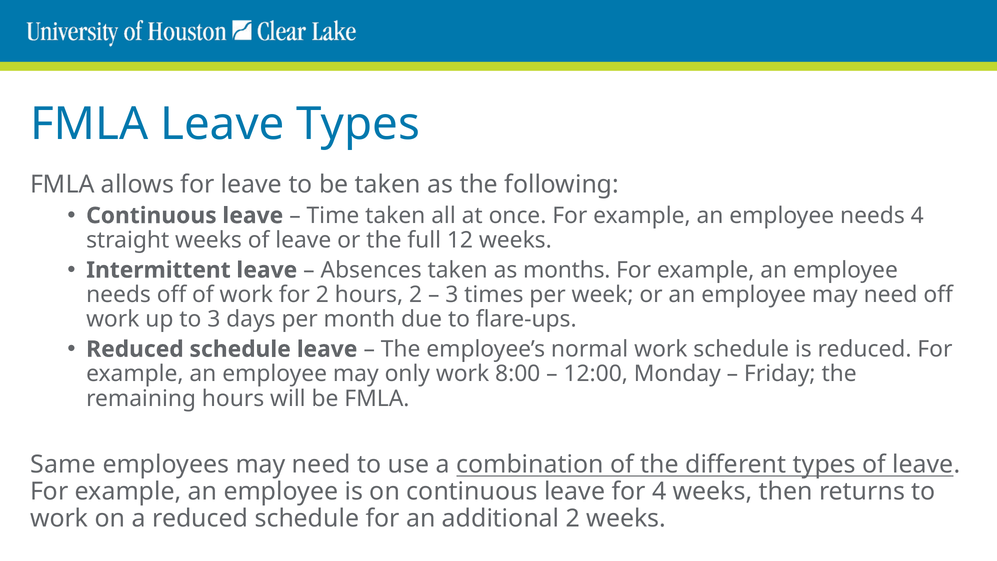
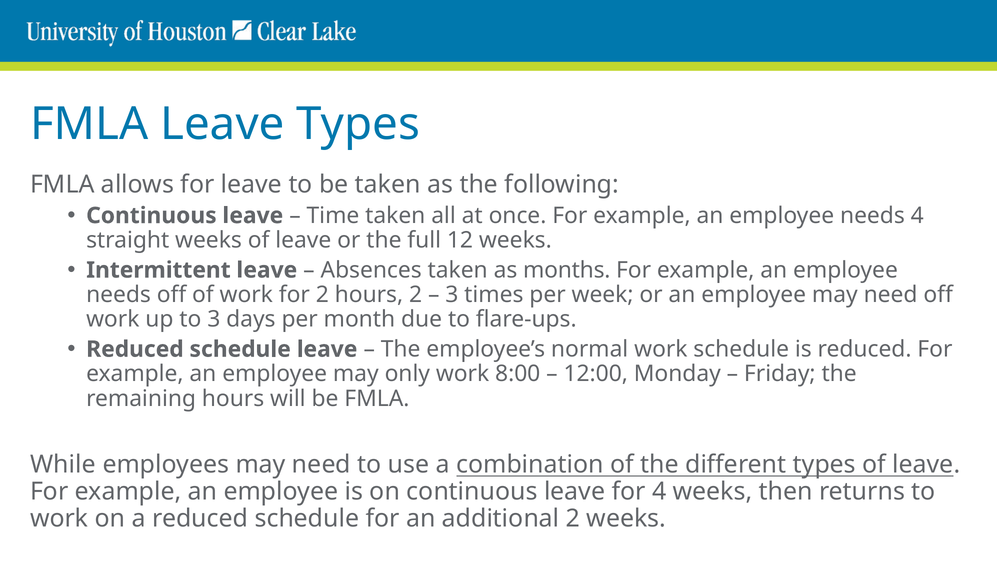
Same: Same -> While
